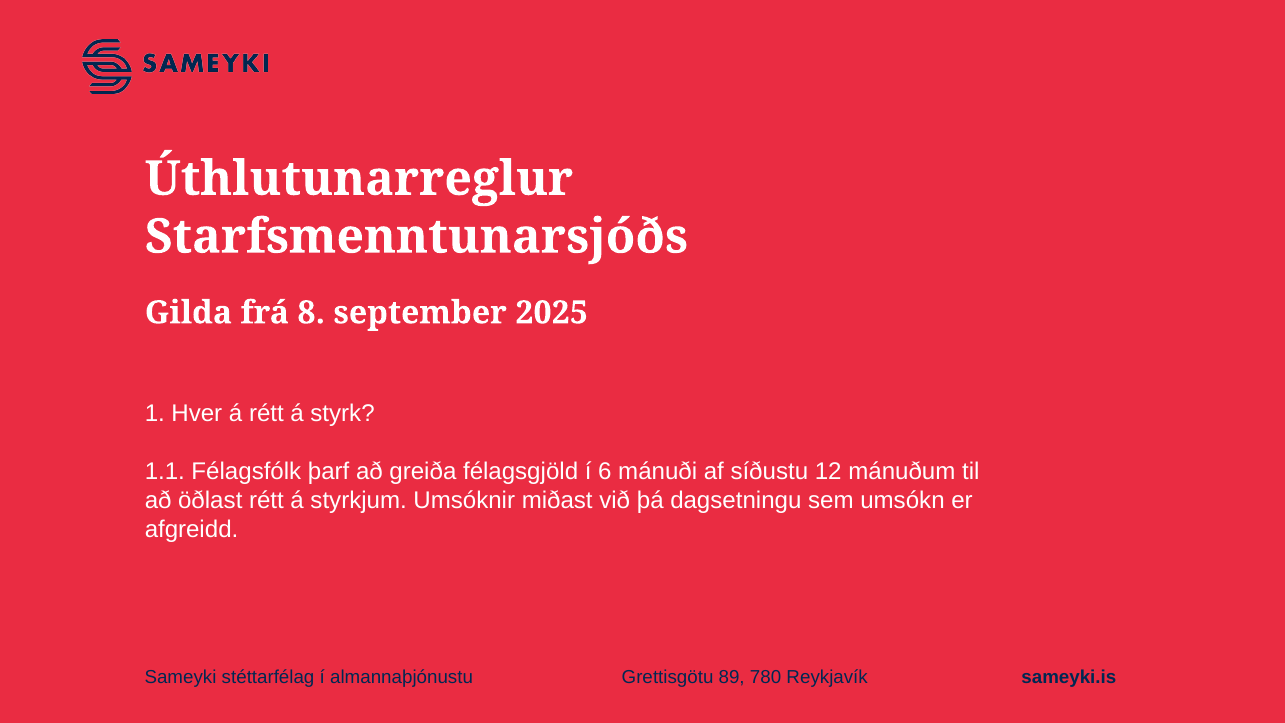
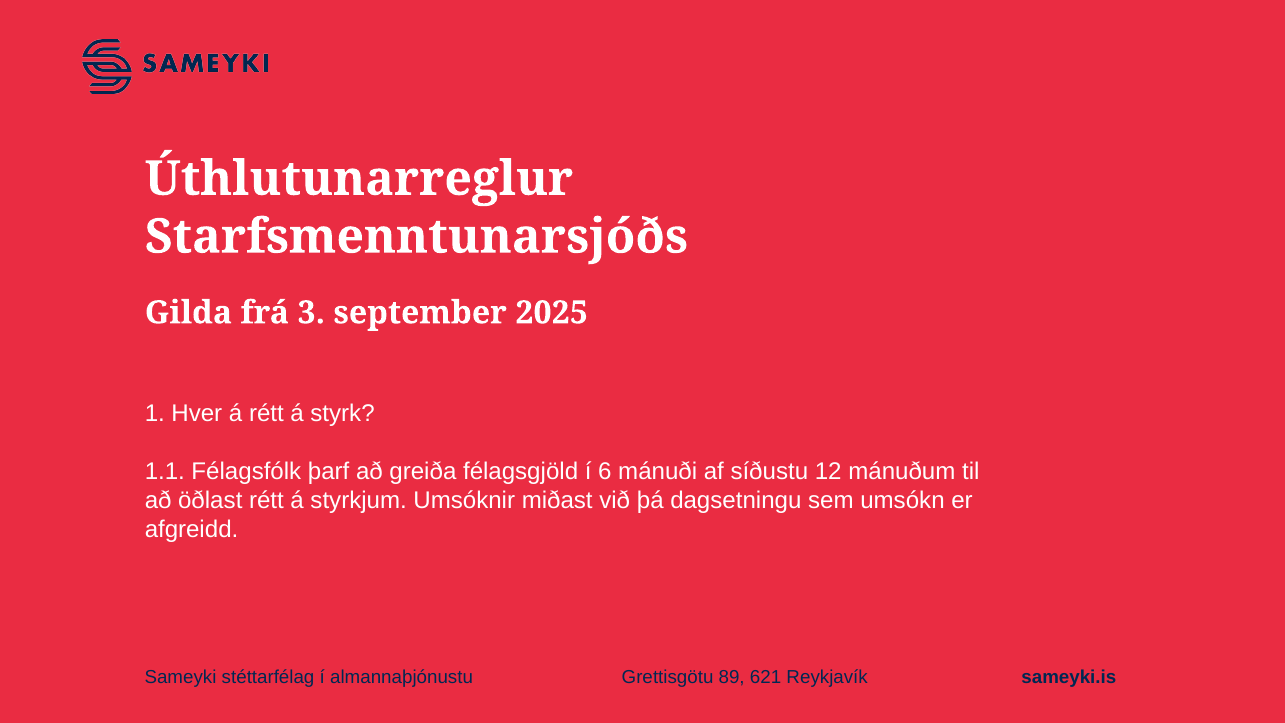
8: 8 -> 3
780: 780 -> 621
